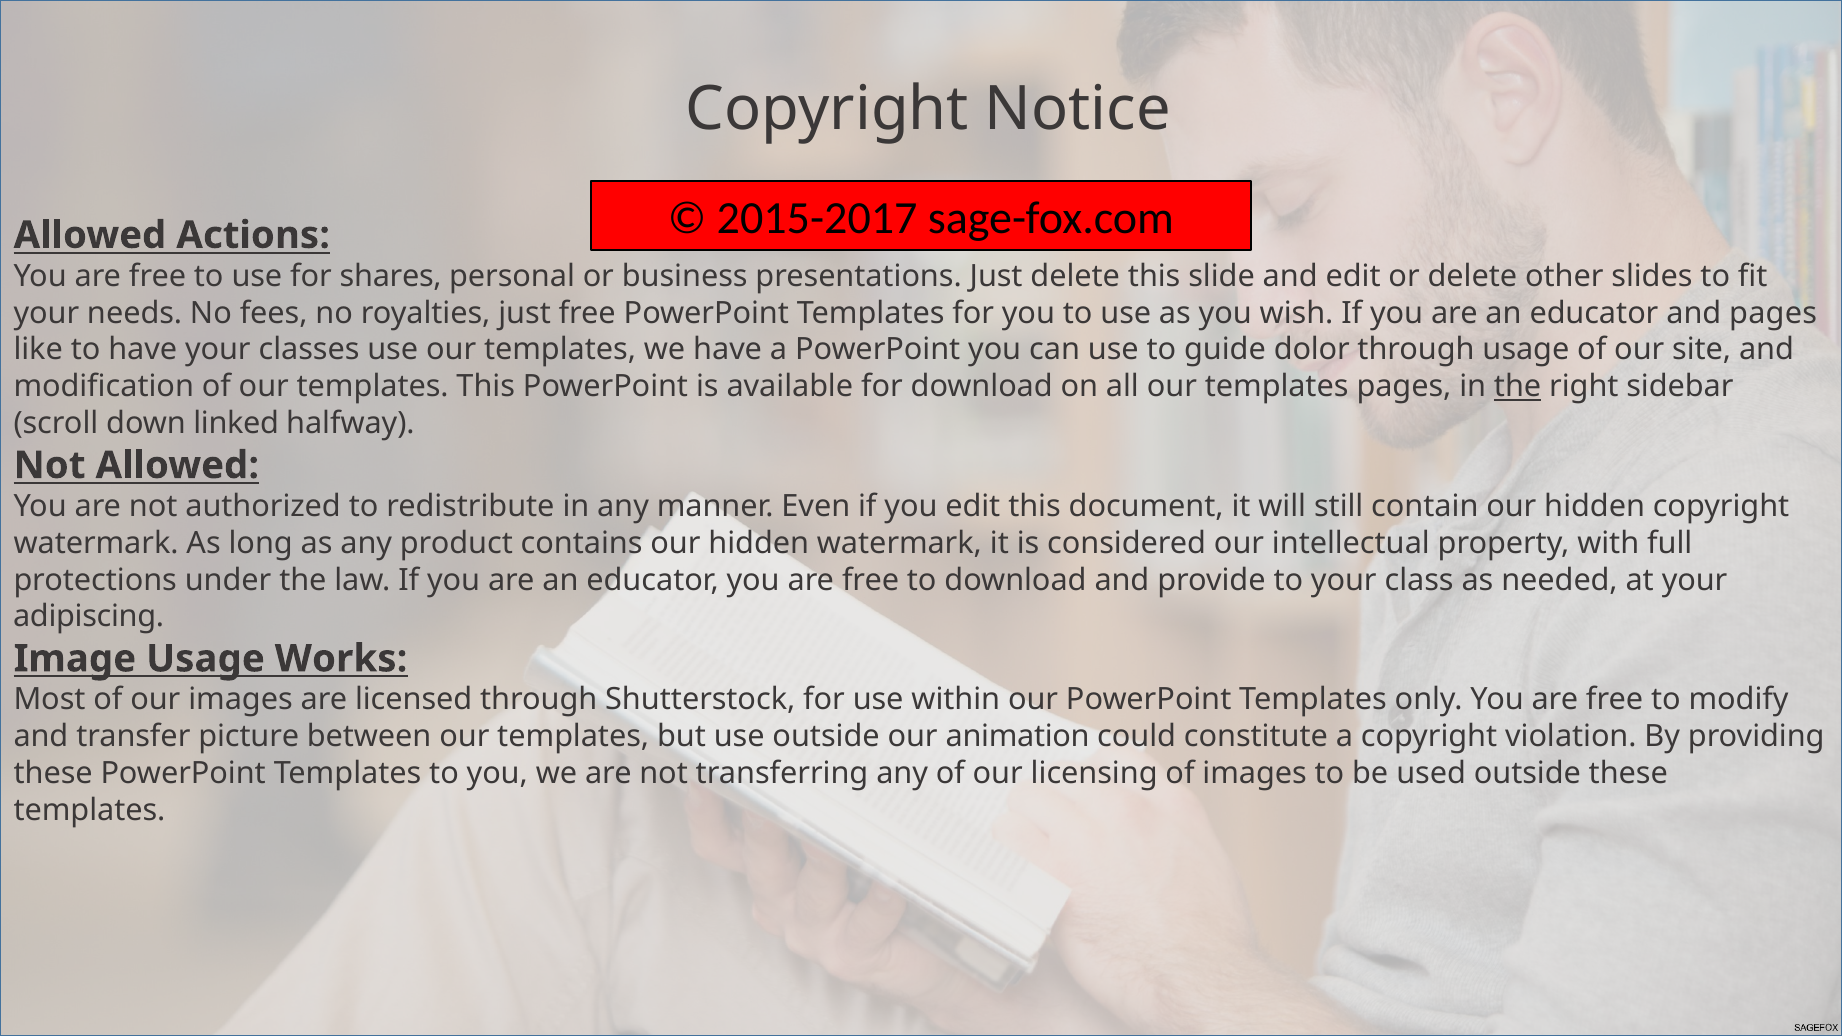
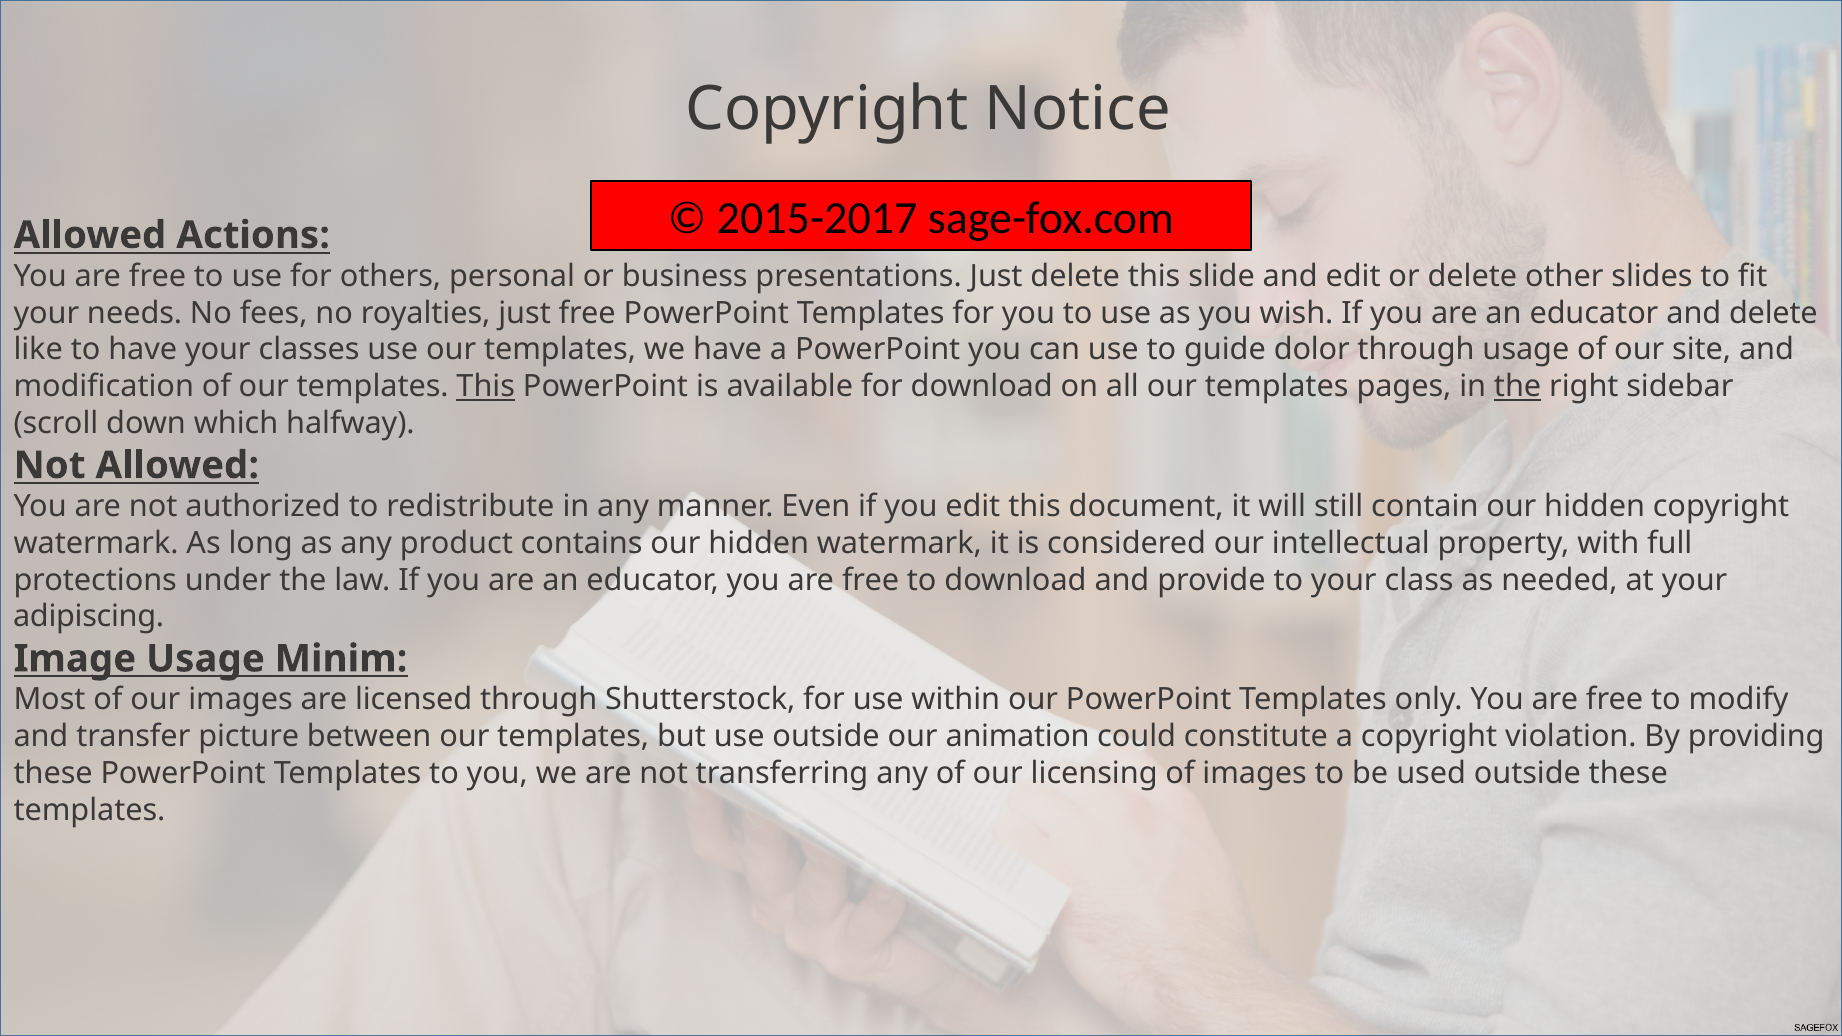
shares: shares -> others
and pages: pages -> delete
This at (486, 387) underline: none -> present
linked: linked -> which
Works: Works -> Minim
